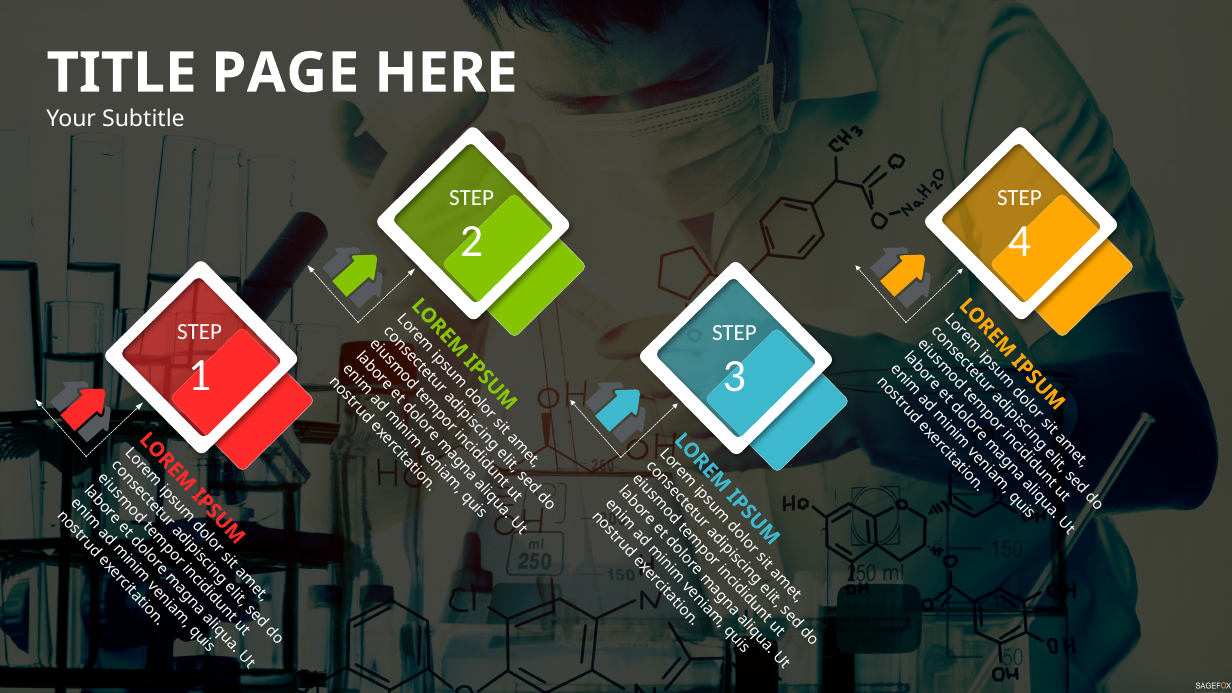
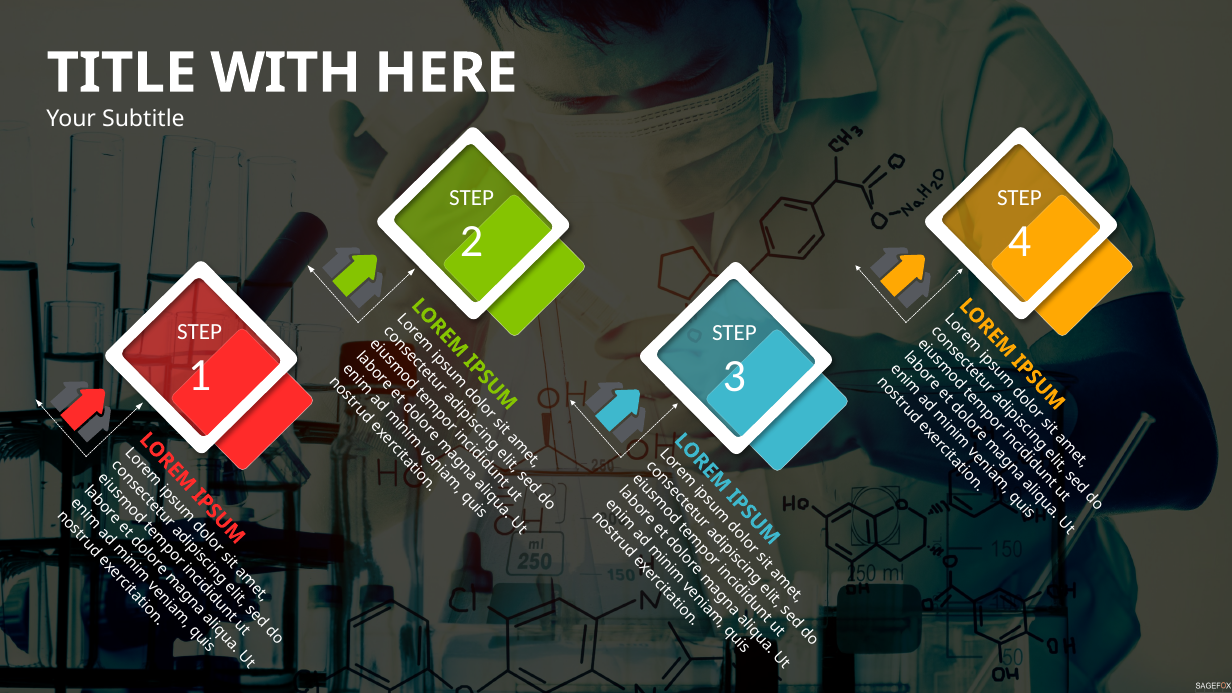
PAGE: PAGE -> WITH
